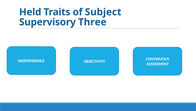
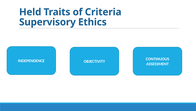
Subject: Subject -> Criteria
Three: Three -> Ethics
